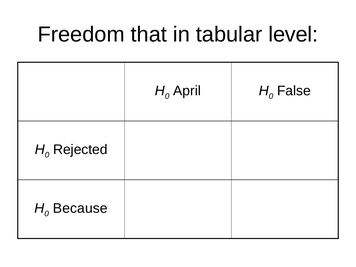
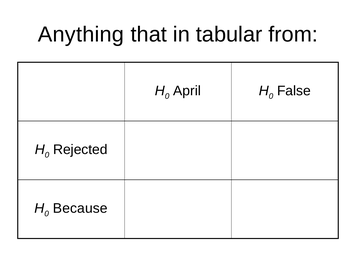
Freedom: Freedom -> Anything
level: level -> from
